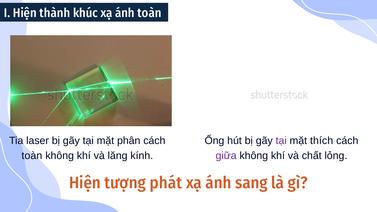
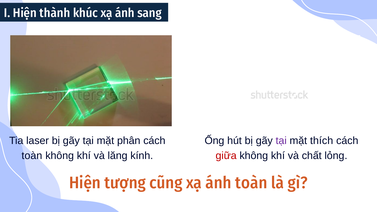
ánh toàn: toàn -> sang
giữa colour: purple -> red
phát: phát -> cũng
ánh sang: sang -> toàn
